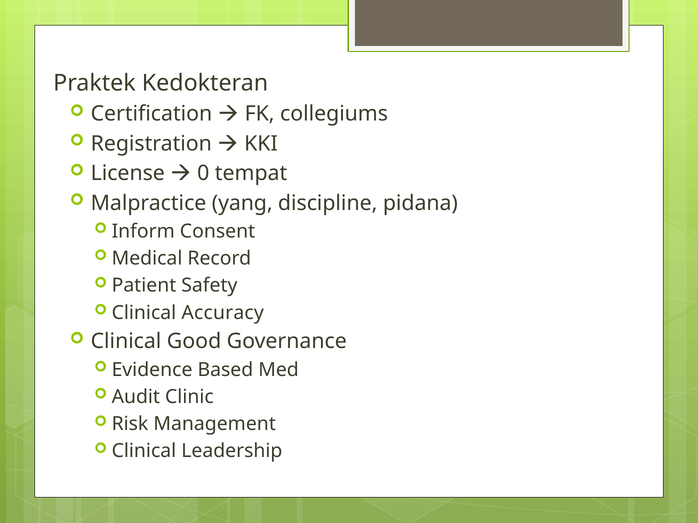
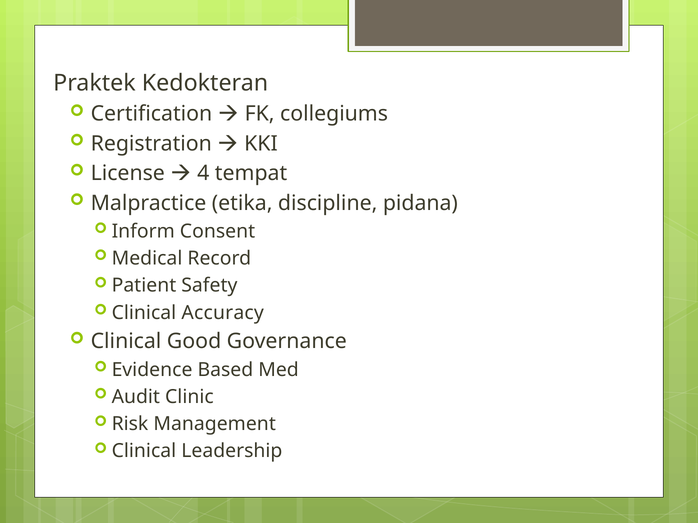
0: 0 -> 4
yang: yang -> etika
